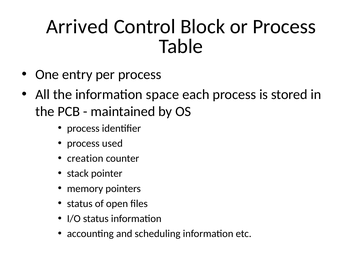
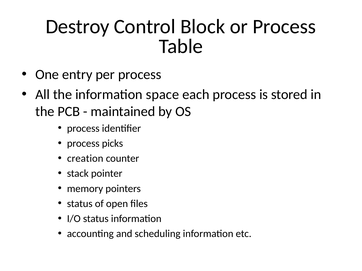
Arrived: Arrived -> Destroy
used: used -> picks
